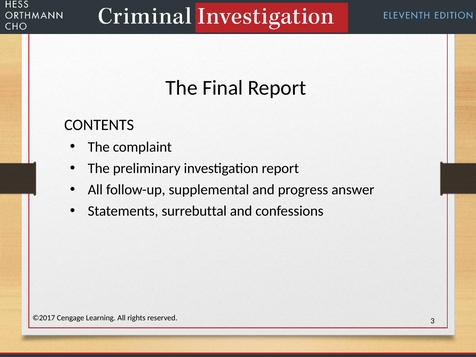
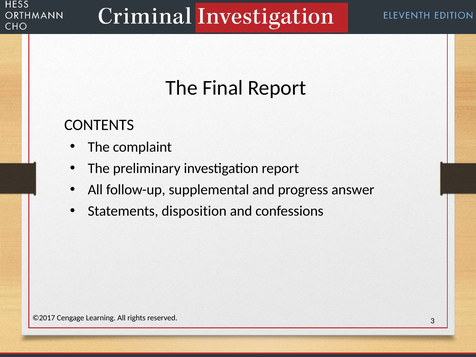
surrebuttal: surrebuttal -> disposition
